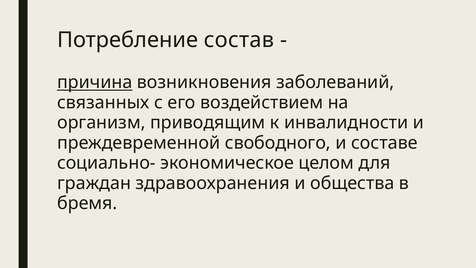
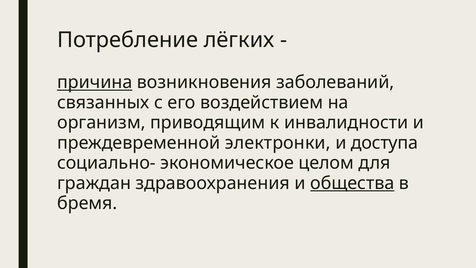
состав: состав -> лёгких
свободного: свободного -> электронки
составе: составе -> доступа
общества underline: none -> present
